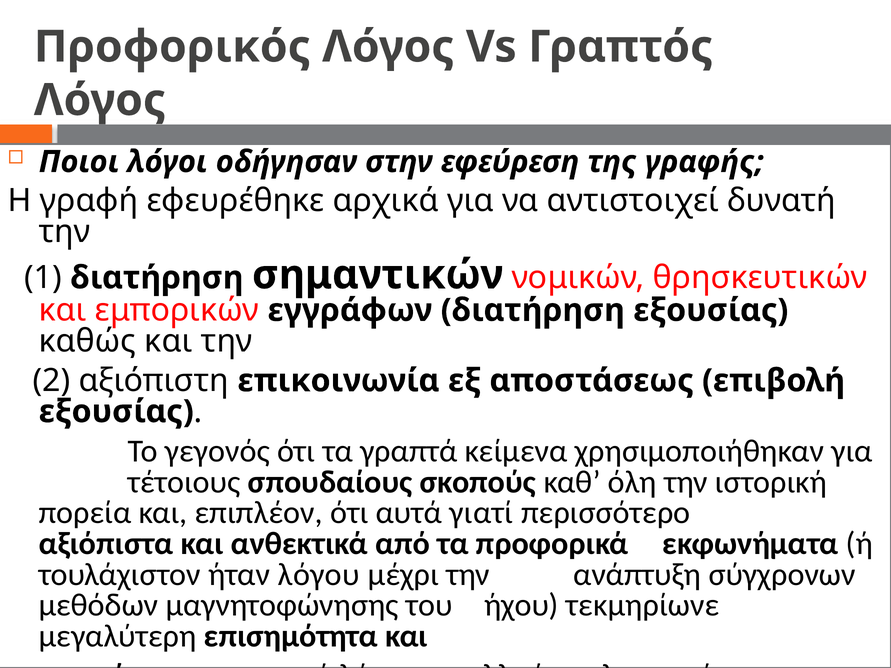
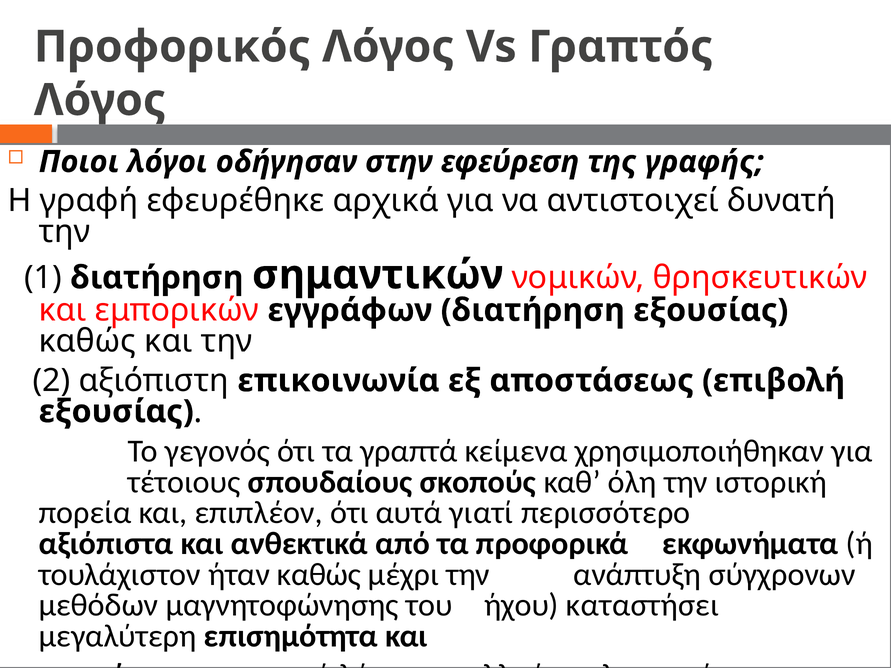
ήταν λόγου: λόγου -> καθώς
τεκμηρίωνε: τεκμηρίωνε -> καταστήσει
